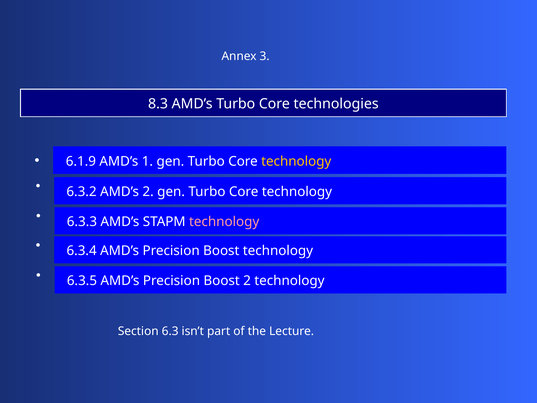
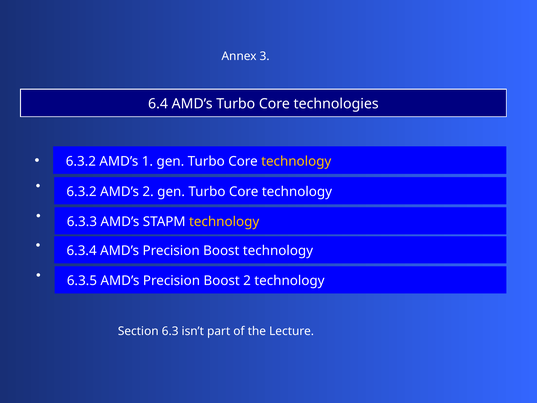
8.3: 8.3 -> 6.4
6.1.9 at (81, 161): 6.1.9 -> 6.3.2
technology at (224, 222) colour: pink -> yellow
